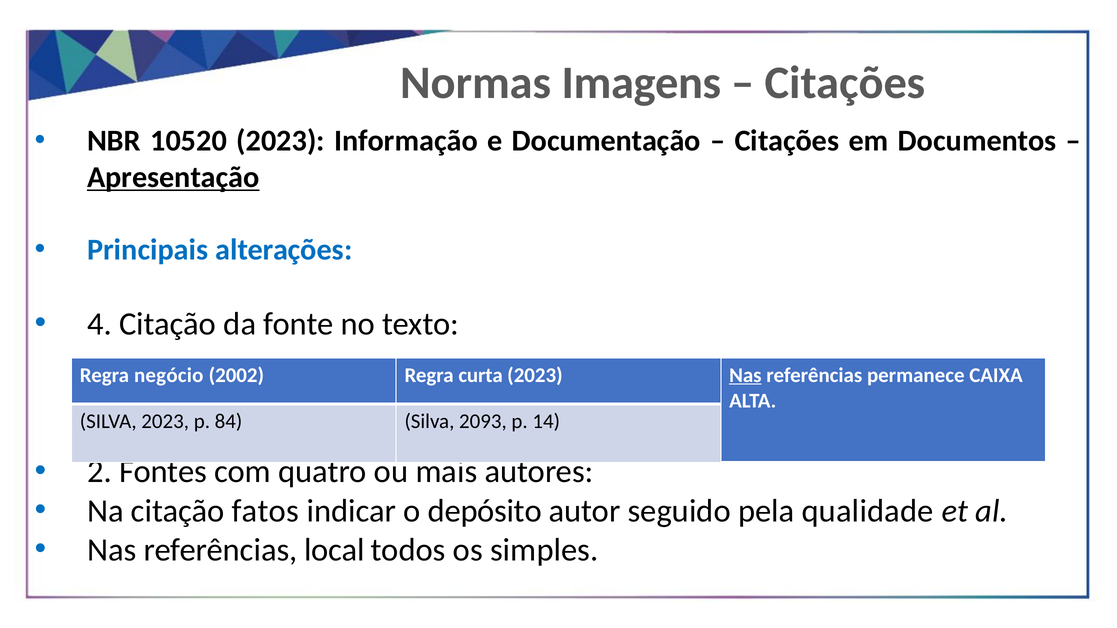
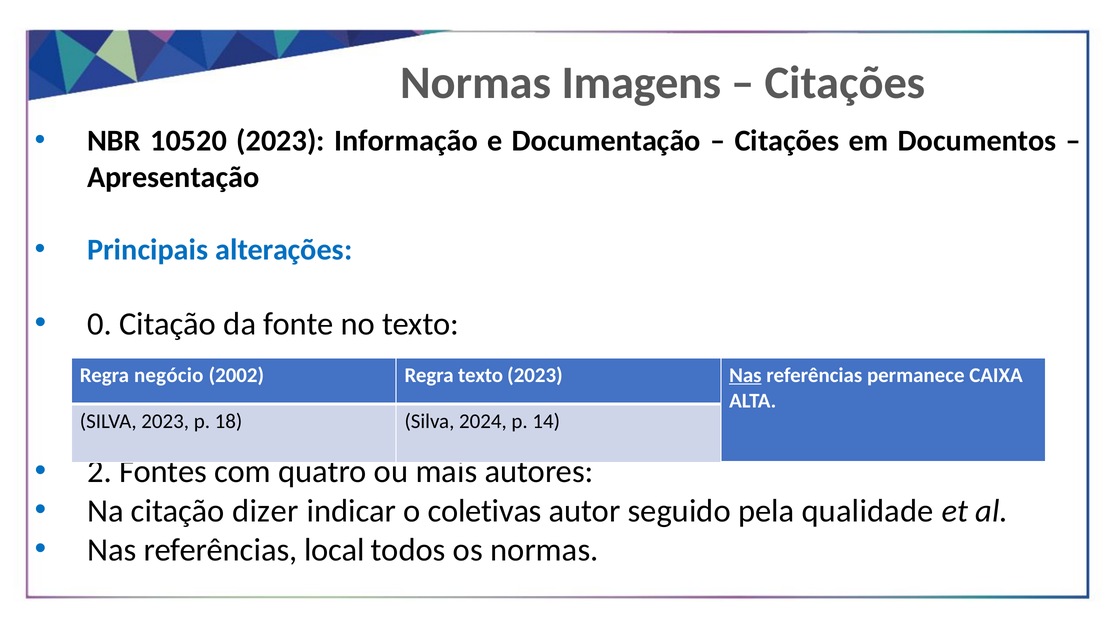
Apresentação underline: present -> none
4: 4 -> 0
Regra curta: curta -> texto
84: 84 -> 18
2093: 2093 -> 2024
fatos: fatos -> dizer
depósito: depósito -> coletivas
os simples: simples -> normas
